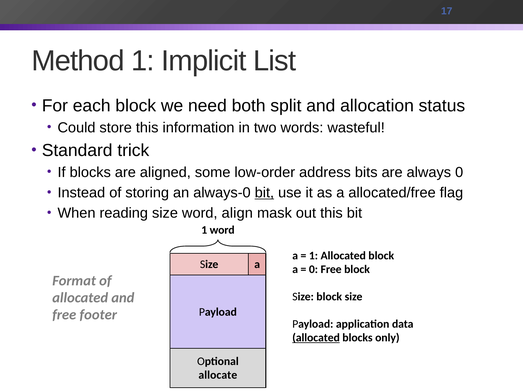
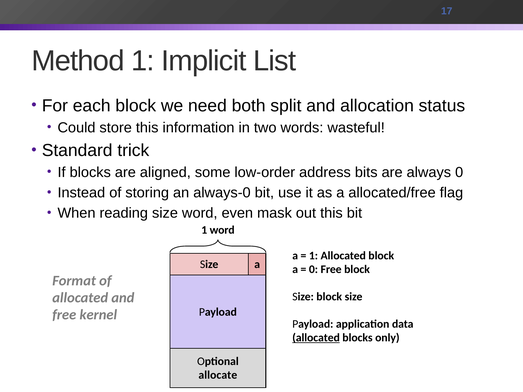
bit at (264, 193) underline: present -> none
align: align -> even
footer: footer -> kernel
